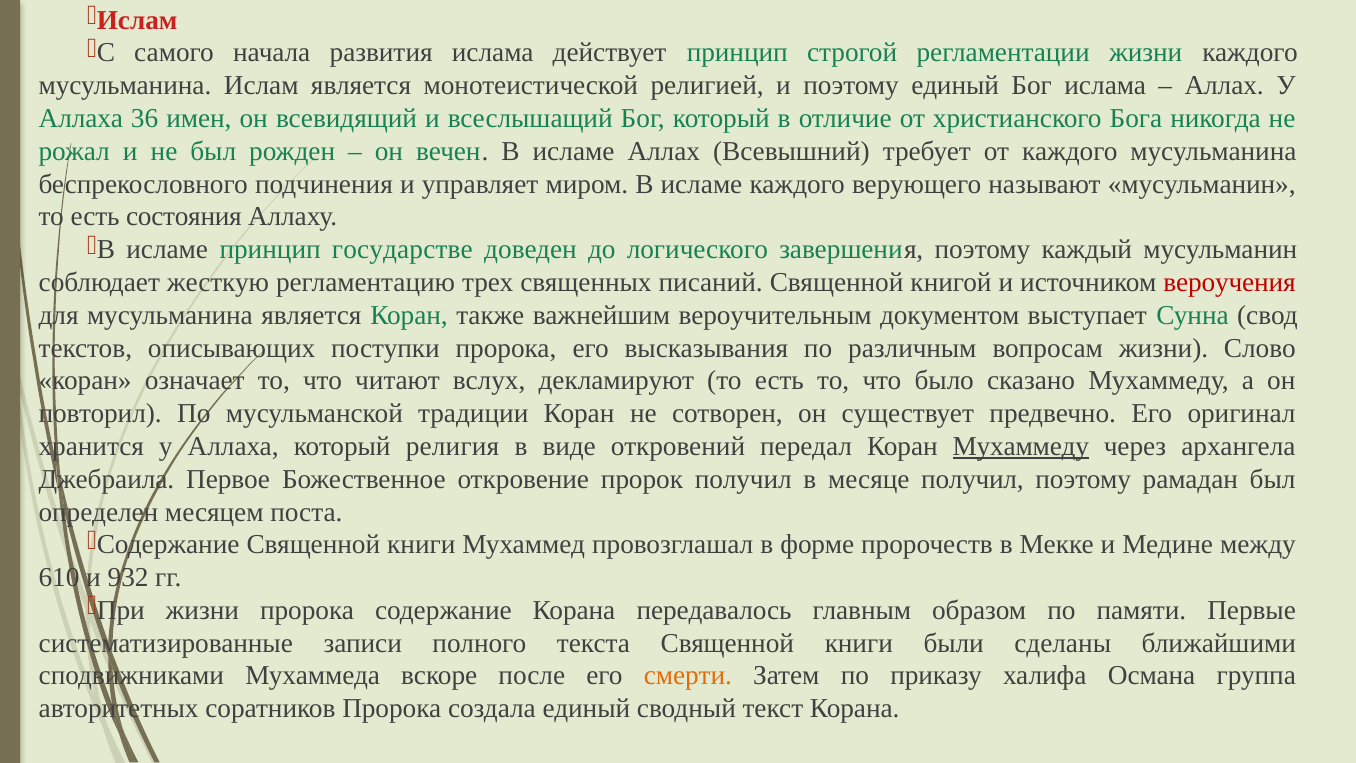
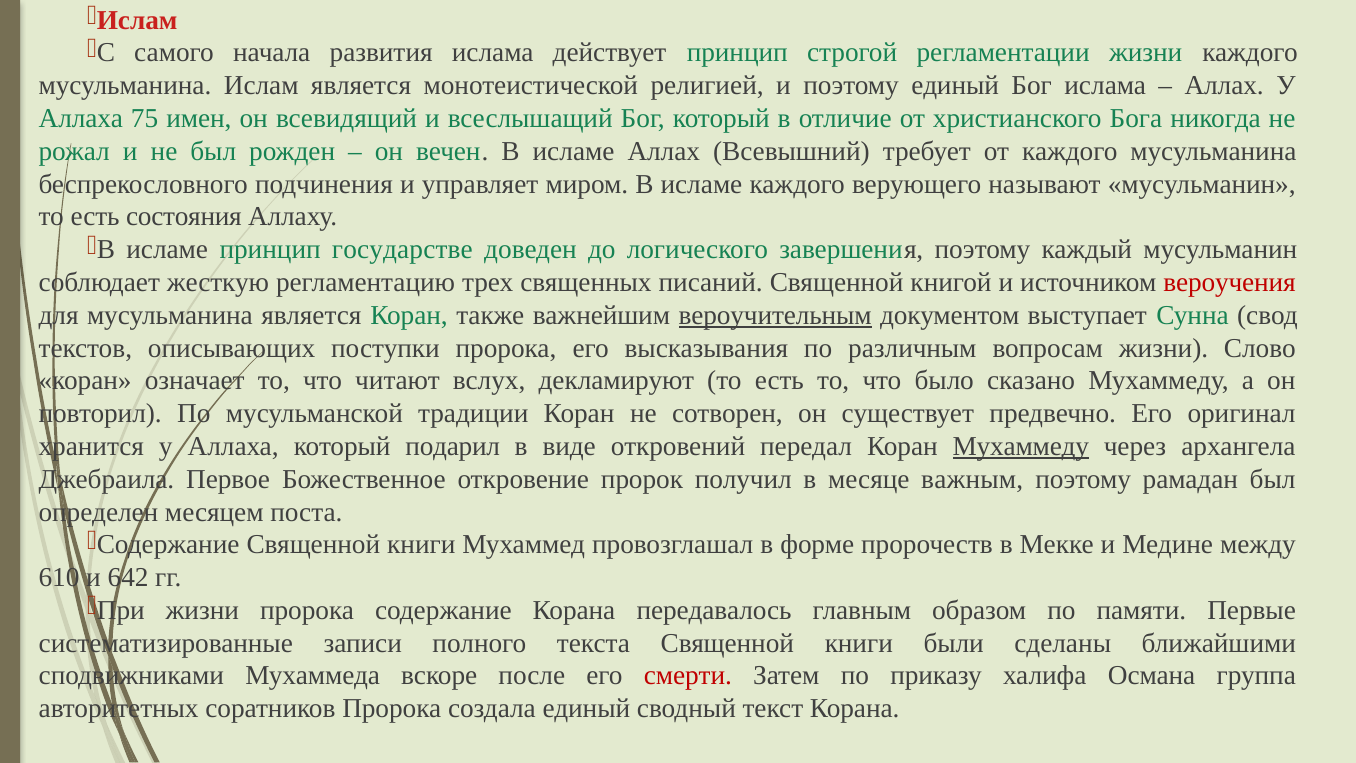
36: 36 -> 75
вероучительным underline: none -> present
религия: религия -> подарил
месяце получил: получил -> важным
932: 932 -> 642
смерти colour: orange -> red
